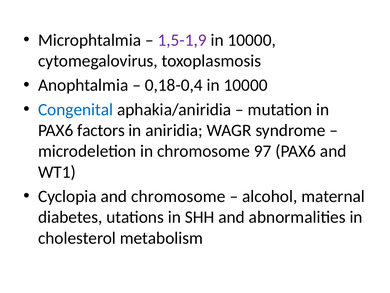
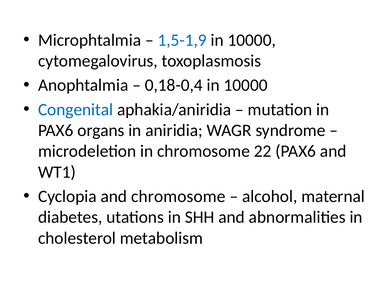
1,5-1,9 colour: purple -> blue
factors: factors -> organs
97: 97 -> 22
